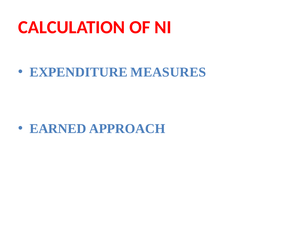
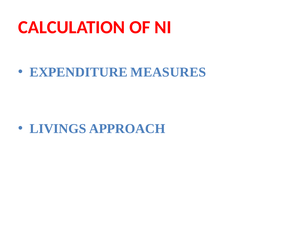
EARNED: EARNED -> LIVINGS
